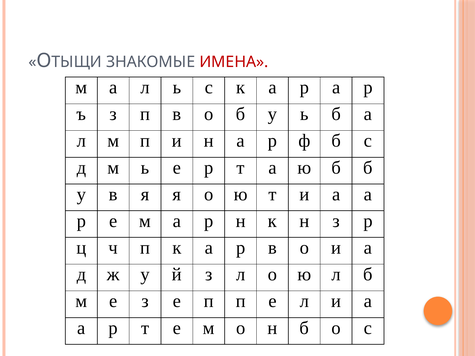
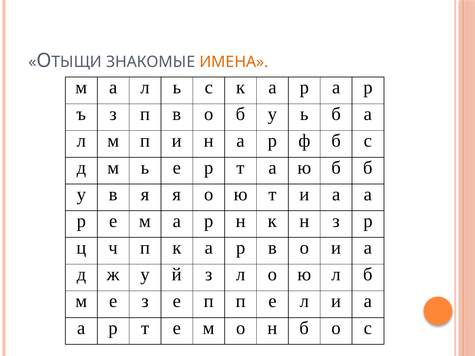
ИМЕНА colour: red -> orange
